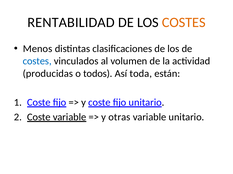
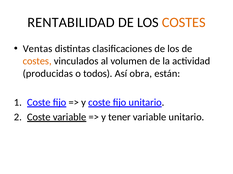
Menos: Menos -> Ventas
costes at (37, 61) colour: blue -> orange
toda: toda -> obra
otras: otras -> tener
